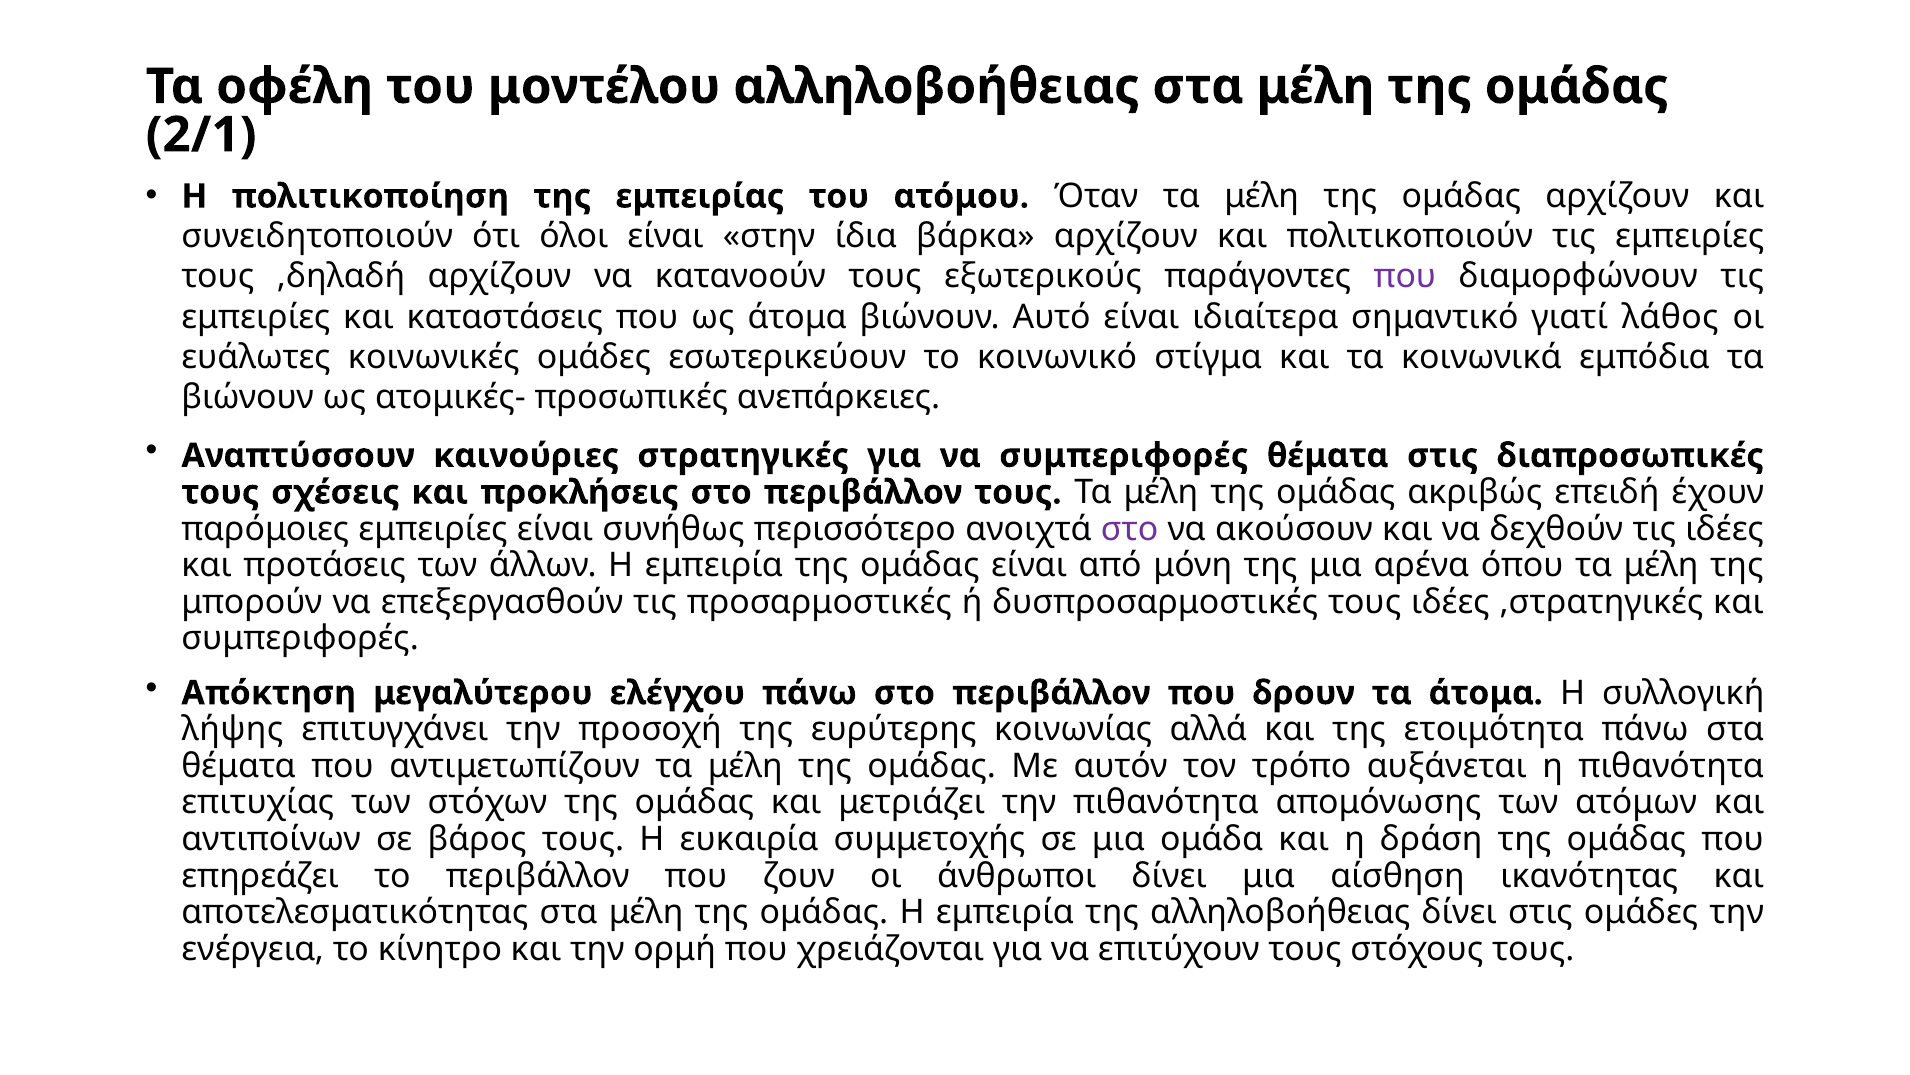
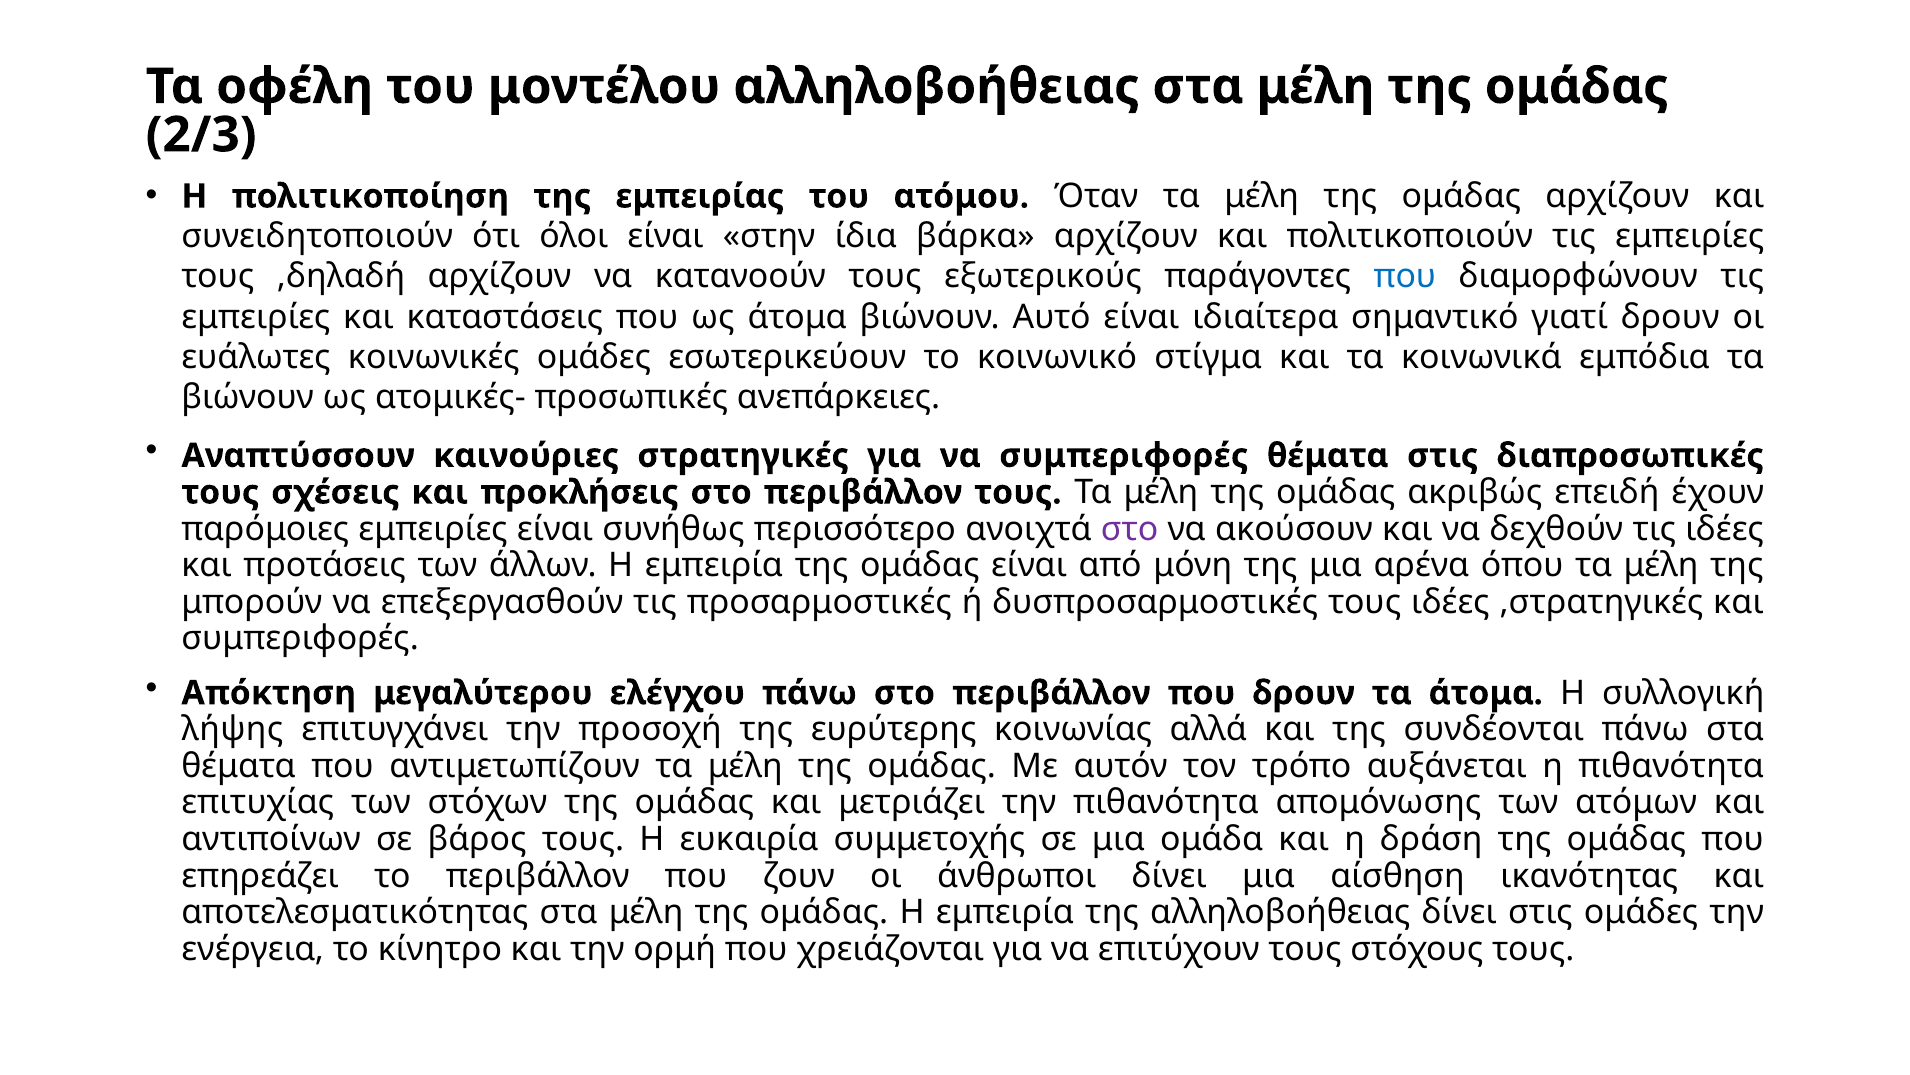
2/1: 2/1 -> 2/3
που at (1405, 277) colour: purple -> blue
γιατί λάθος: λάθος -> δρουν
ετοιμότητα: ετοιμότητα -> συνδέονται
